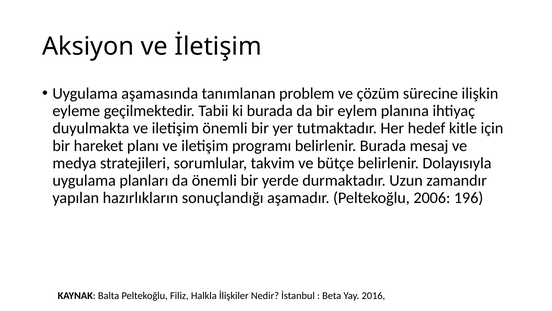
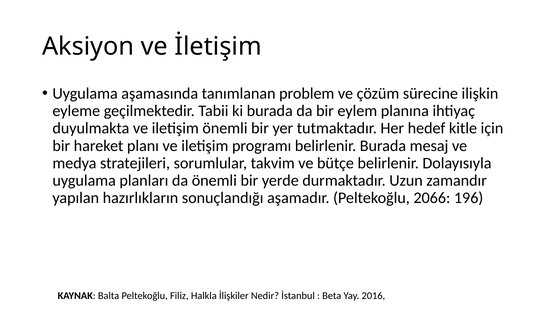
2006: 2006 -> 2066
